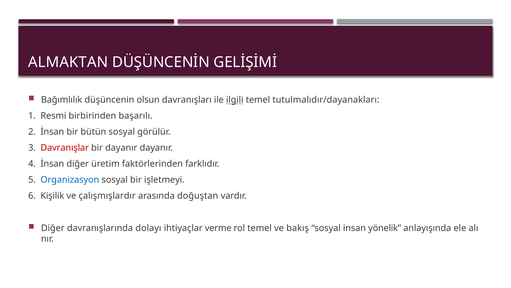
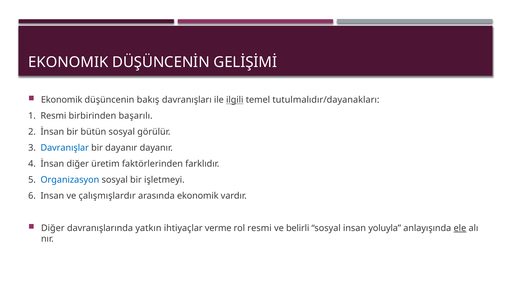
ALMAKTAN at (68, 62): ALMAKTAN -> EKONOMIK
Bağımlılık at (62, 100): Bağımlılık -> Ekonomik
olsun: olsun -> bakış
Davranışlar colour: red -> blue
6 Kişilik: Kişilik -> Insan
arasında doğuştan: doğuştan -> ekonomik
dolayı: dolayı -> yatkın
rol temel: temel -> resmi
bakış: bakış -> belirli
yönelik: yönelik -> yoluyla
ele underline: none -> present
